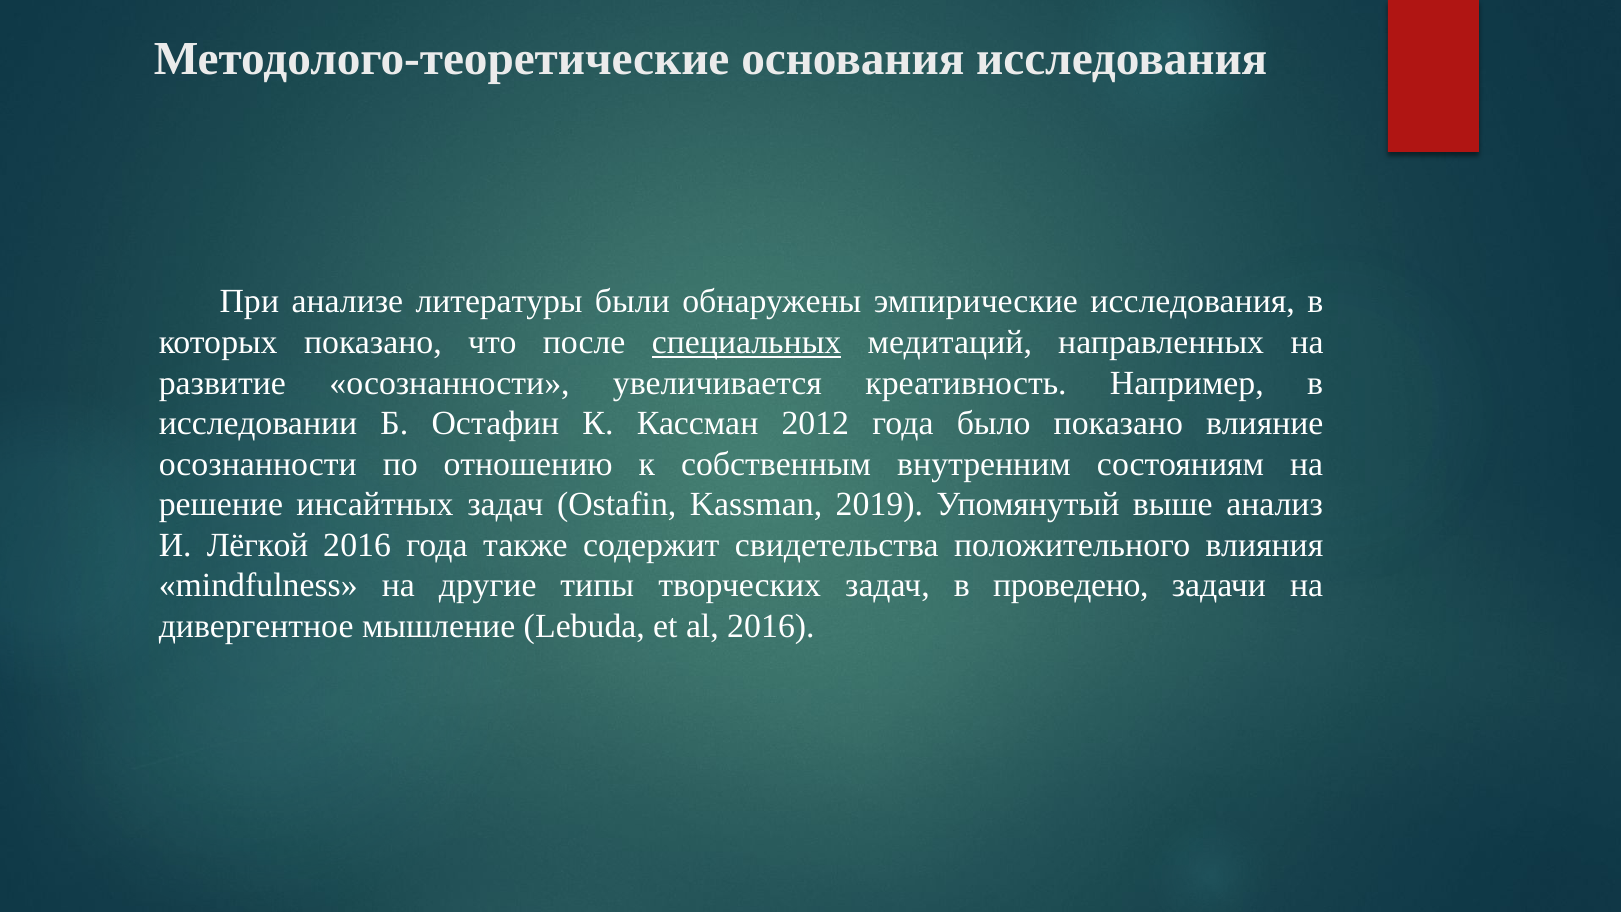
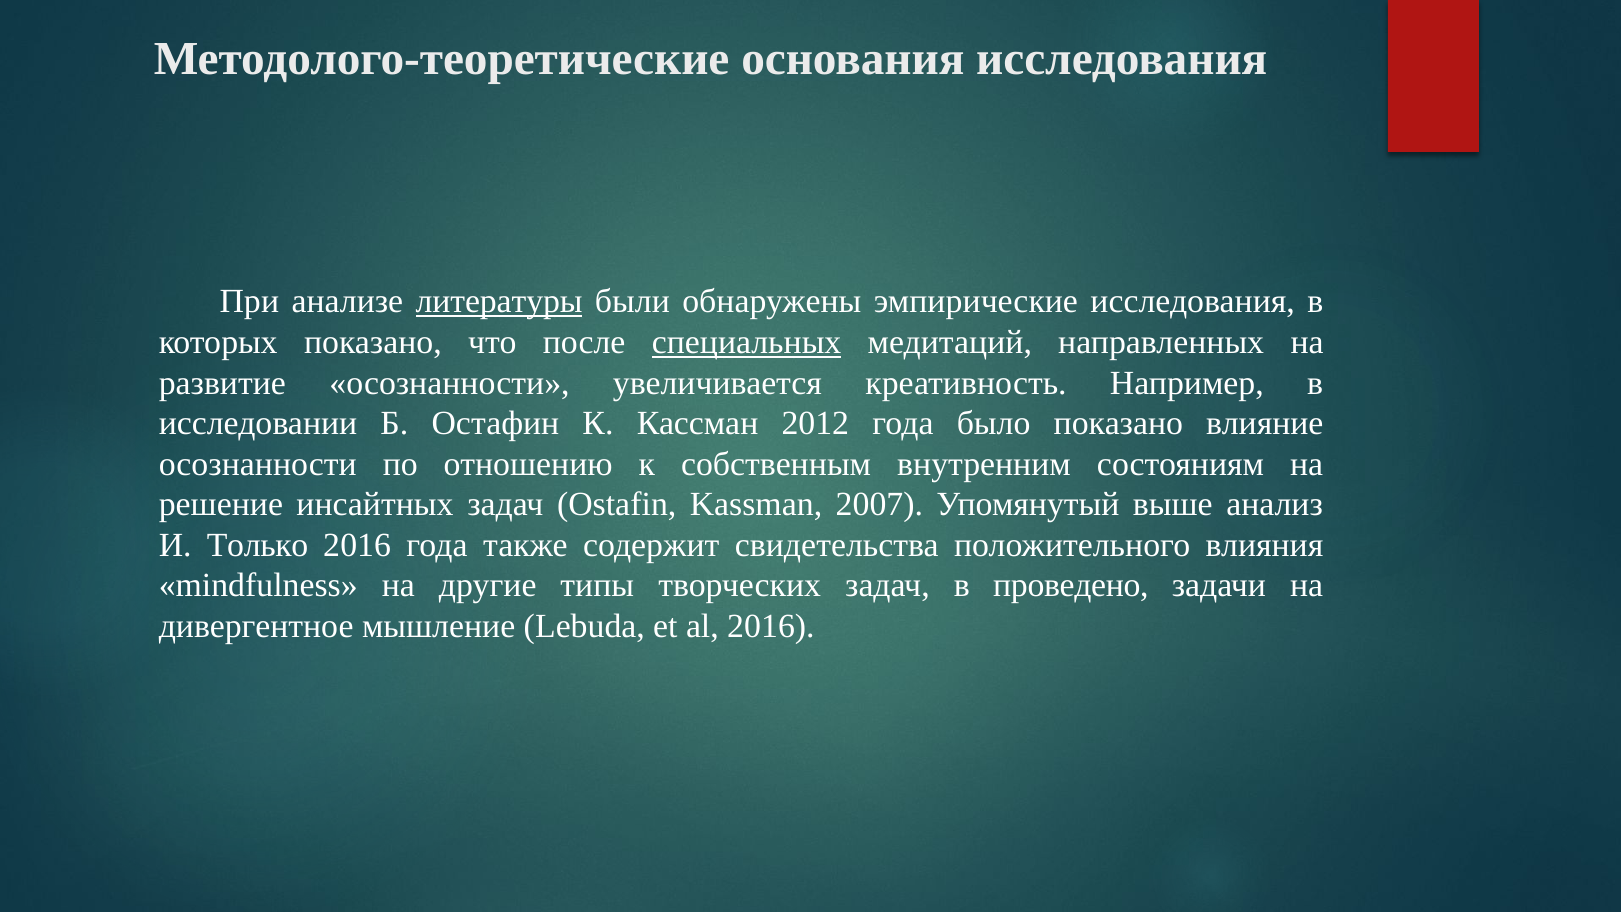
литературы underline: none -> present
2019: 2019 -> 2007
Лёгкой: Лёгкой -> Только
